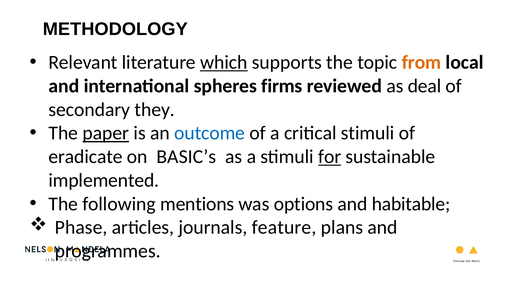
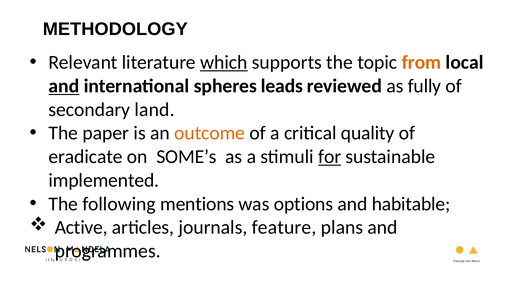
and at (64, 86) underline: none -> present
firms: firms -> leads
deal: deal -> fully
they: they -> land
paper underline: present -> none
outcome colour: blue -> orange
critical stimuli: stimuli -> quality
BASIC’s: BASIC’s -> SOME’s
Phase: Phase -> Active
